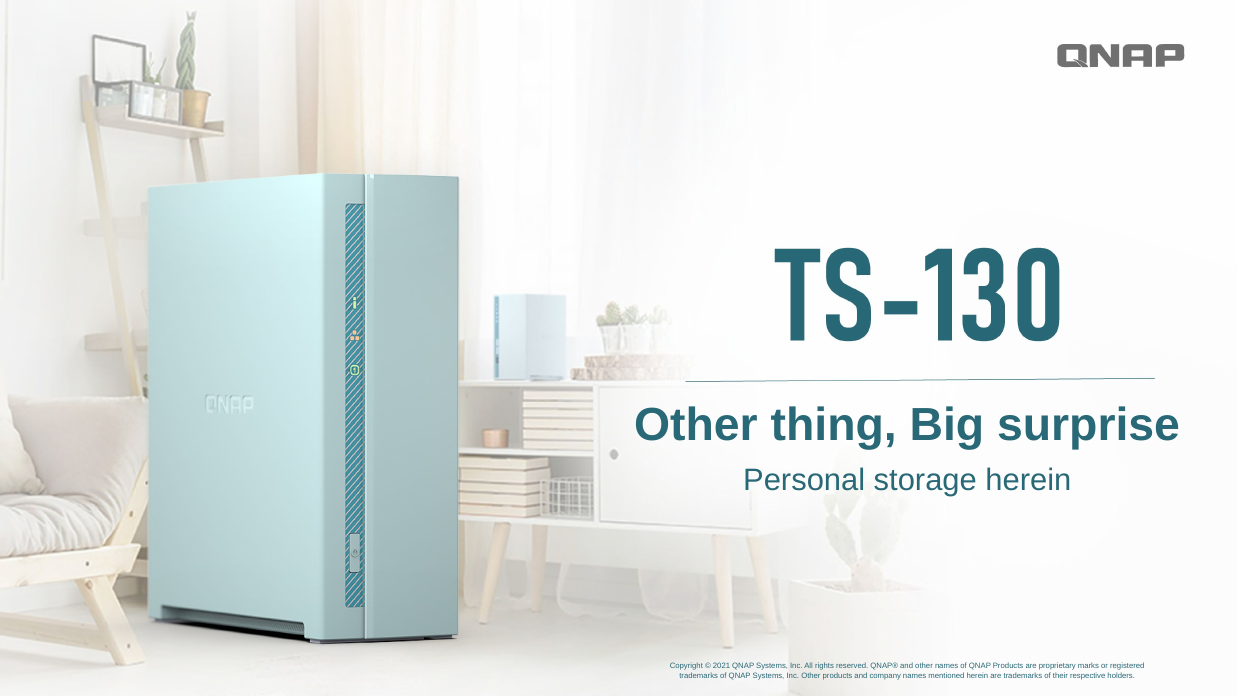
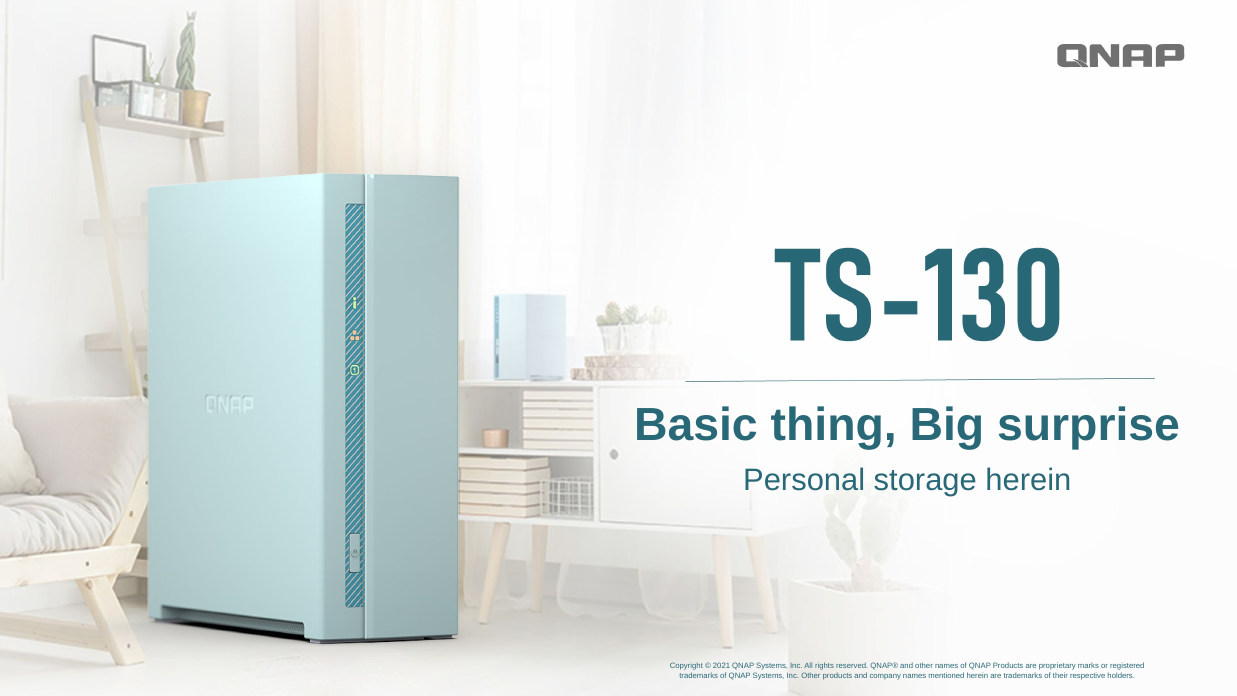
Other at (696, 425): Other -> Basic
